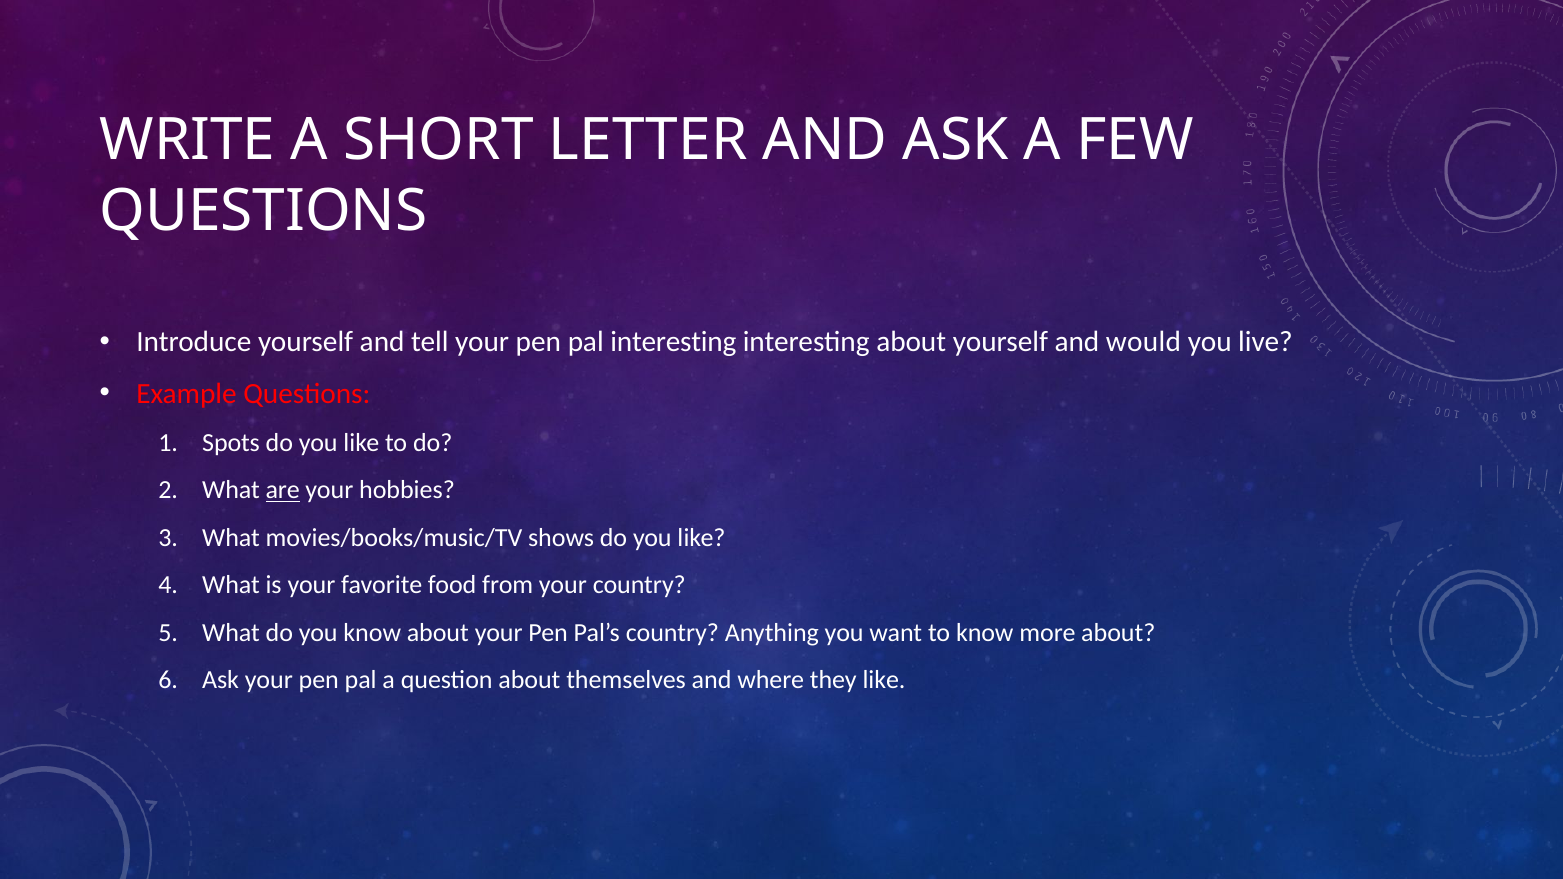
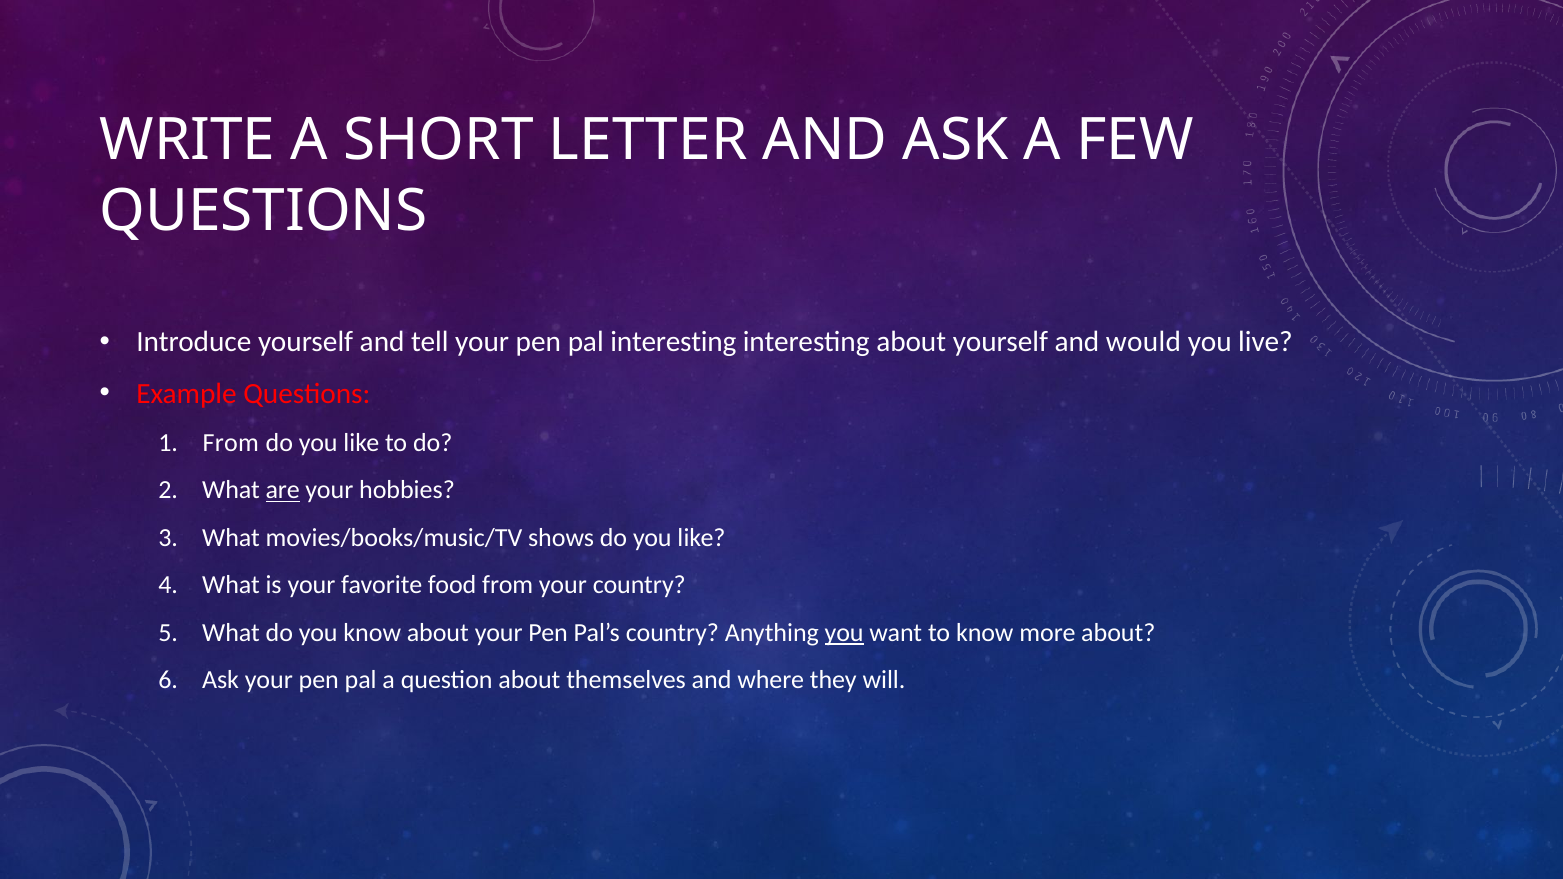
Spots at (231, 443): Spots -> From
you at (844, 633) underline: none -> present
they like: like -> will
